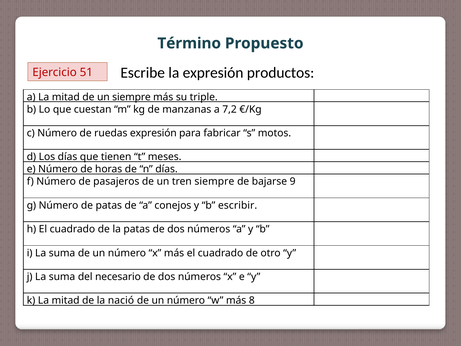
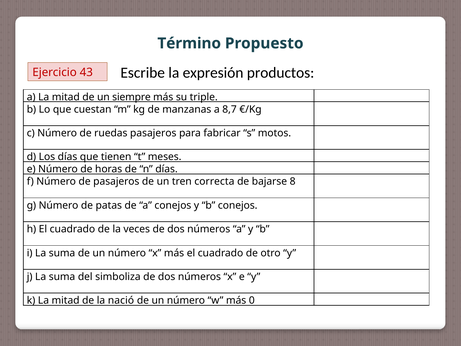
51: 51 -> 43
7,2: 7,2 -> 8,7
ruedas expresión: expresión -> pasajeros
tren siempre: siempre -> correcta
9: 9 -> 8
b escribir: escribir -> conejos
la patas: patas -> veces
necesario: necesario -> simboliza
8: 8 -> 0
